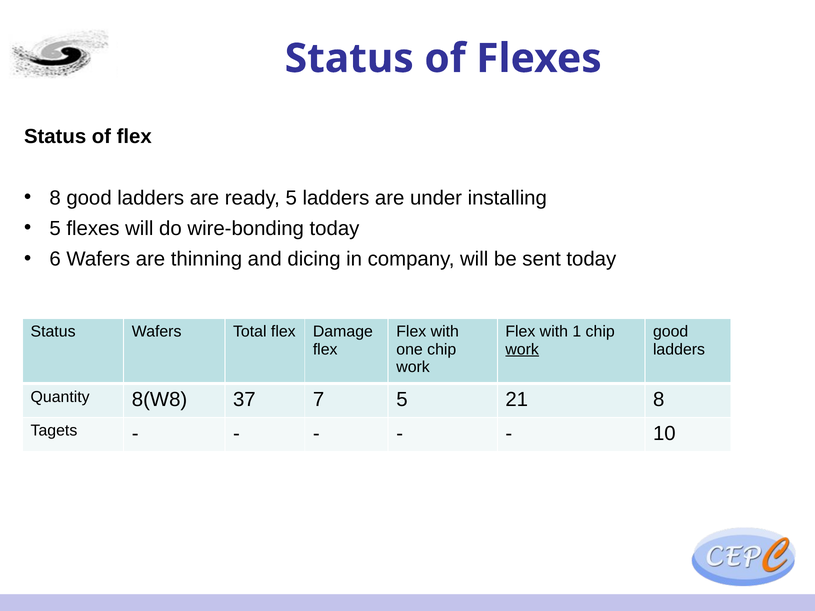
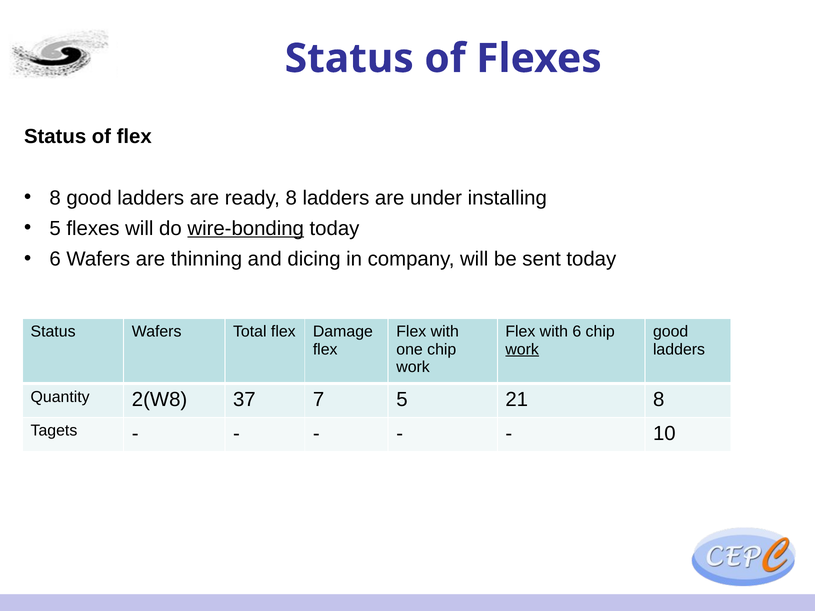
ready 5: 5 -> 8
wire-bonding underline: none -> present
with 1: 1 -> 6
8(W8: 8(W8 -> 2(W8
